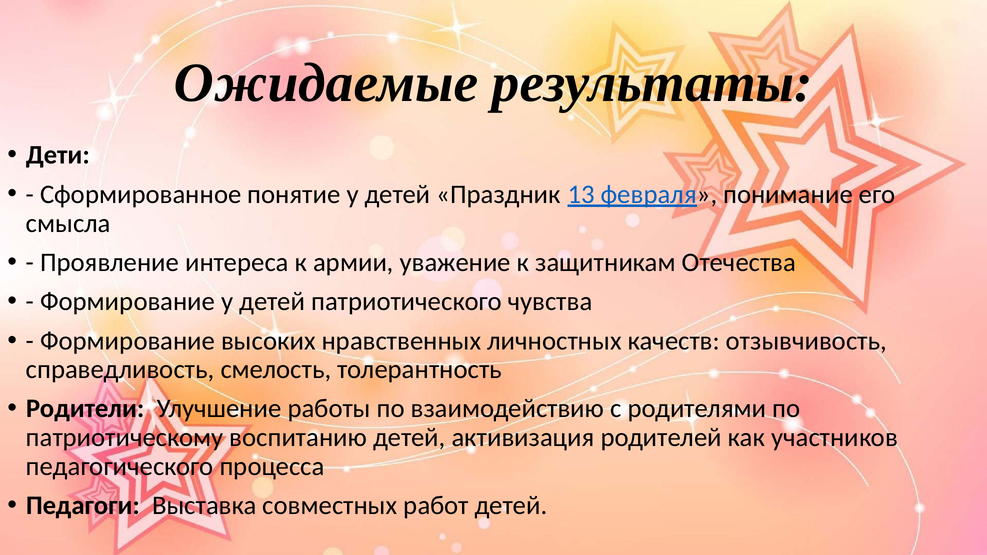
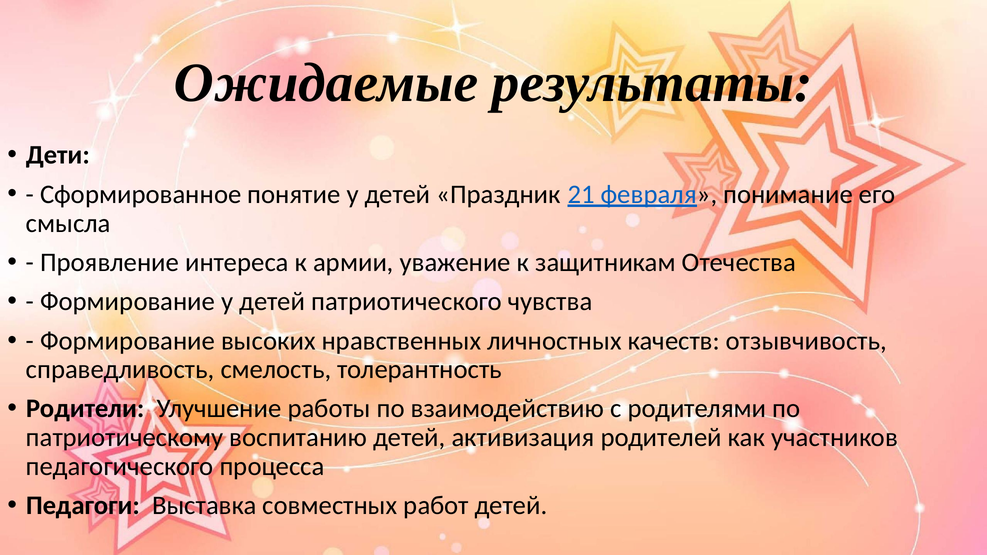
13: 13 -> 21
